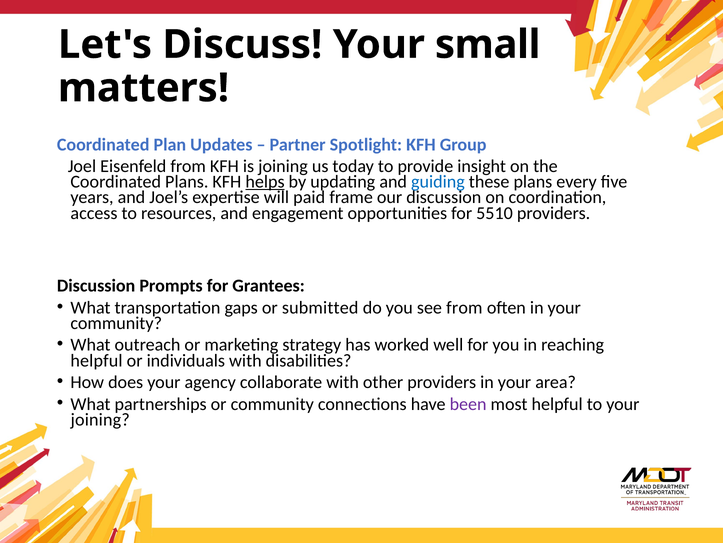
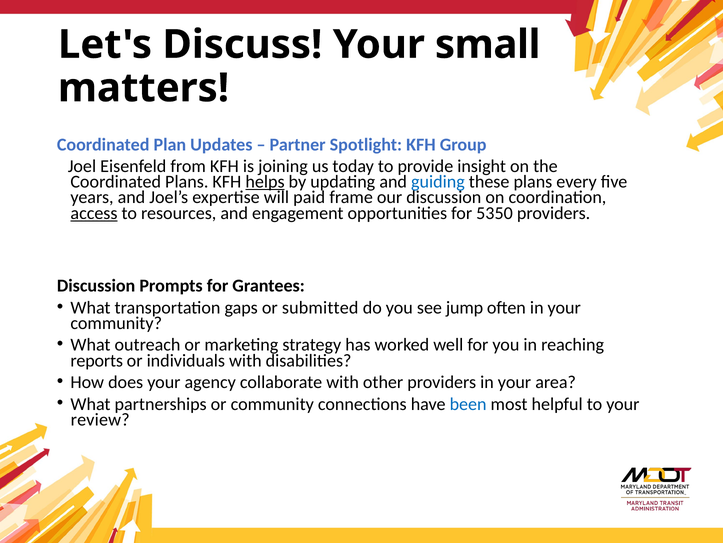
access underline: none -> present
5510: 5510 -> 5350
see from: from -> jump
helpful at (97, 360): helpful -> reports
been colour: purple -> blue
joining at (100, 419): joining -> review
